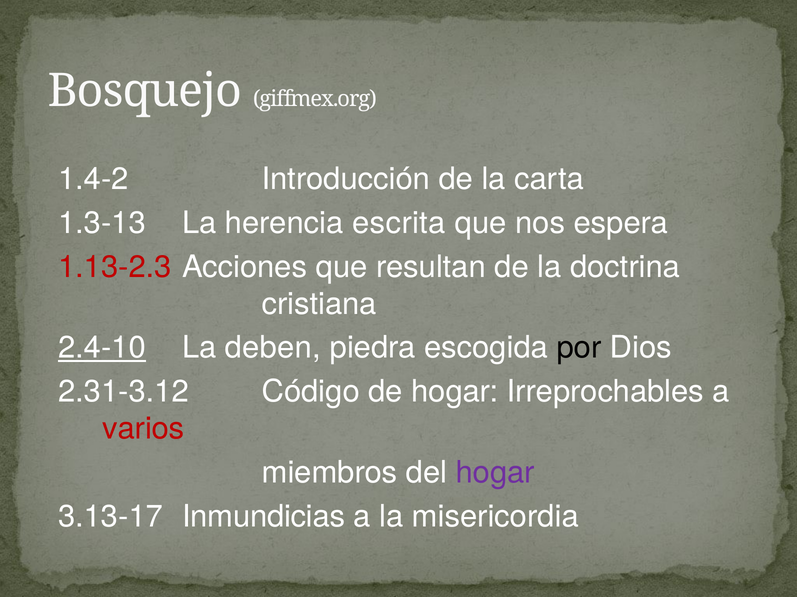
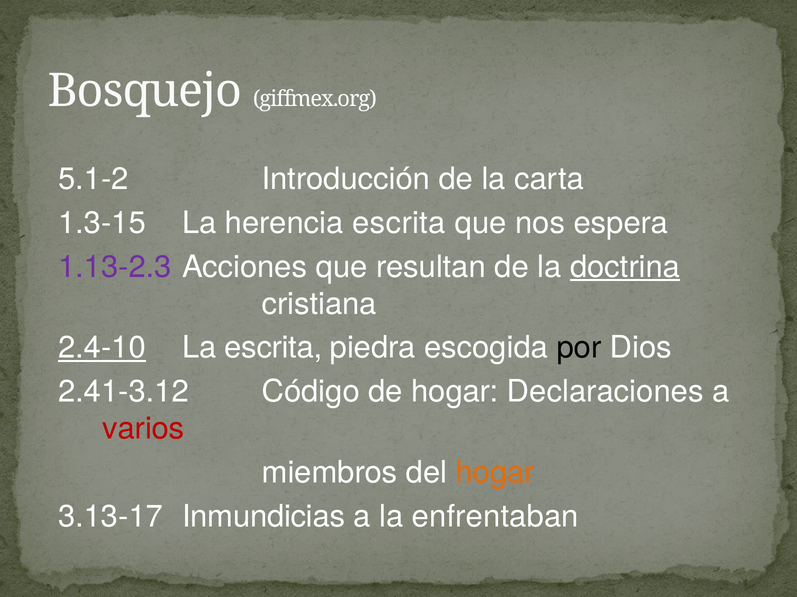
1.4-2: 1.4-2 -> 5.1-2
1.3-13: 1.3-13 -> 1.3-15
1.13-2.3 colour: red -> purple
doctrina underline: none -> present
La deben: deben -> escrita
2.31-3.12: 2.31-3.12 -> 2.41-3.12
Irreprochables: Irreprochables -> Declaraciones
hogar at (495, 473) colour: purple -> orange
misericordia: misericordia -> enfrentaban
